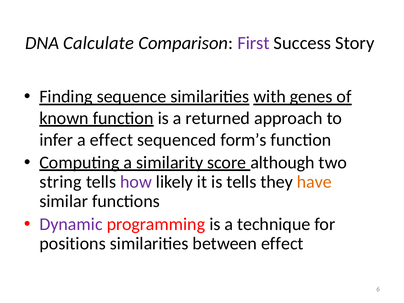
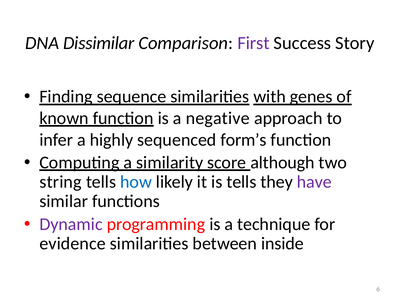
Calculate: Calculate -> Dissimilar
returned: returned -> negative
a effect: effect -> highly
how colour: purple -> blue
have colour: orange -> purple
positions: positions -> evidence
between effect: effect -> inside
